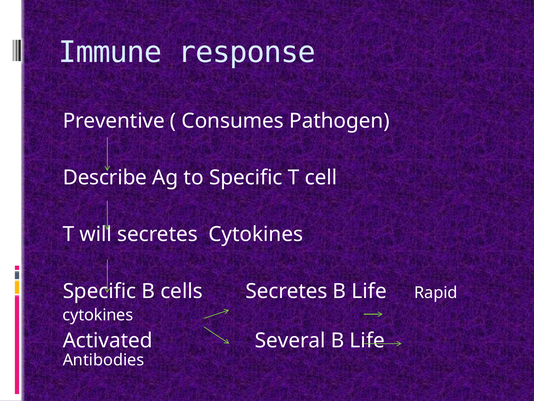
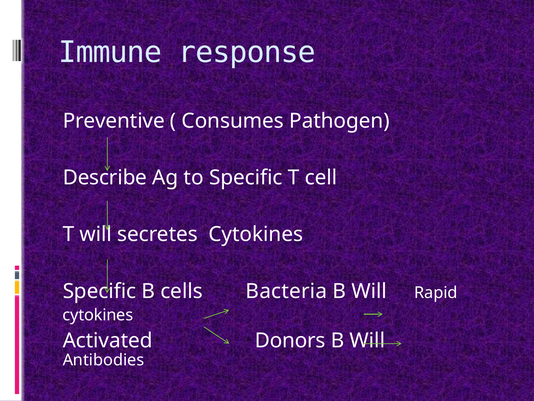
cells Secretes: Secretes -> Bacteria
Life at (369, 291): Life -> Will
Several: Several -> Donors
Life at (367, 340): Life -> Will
